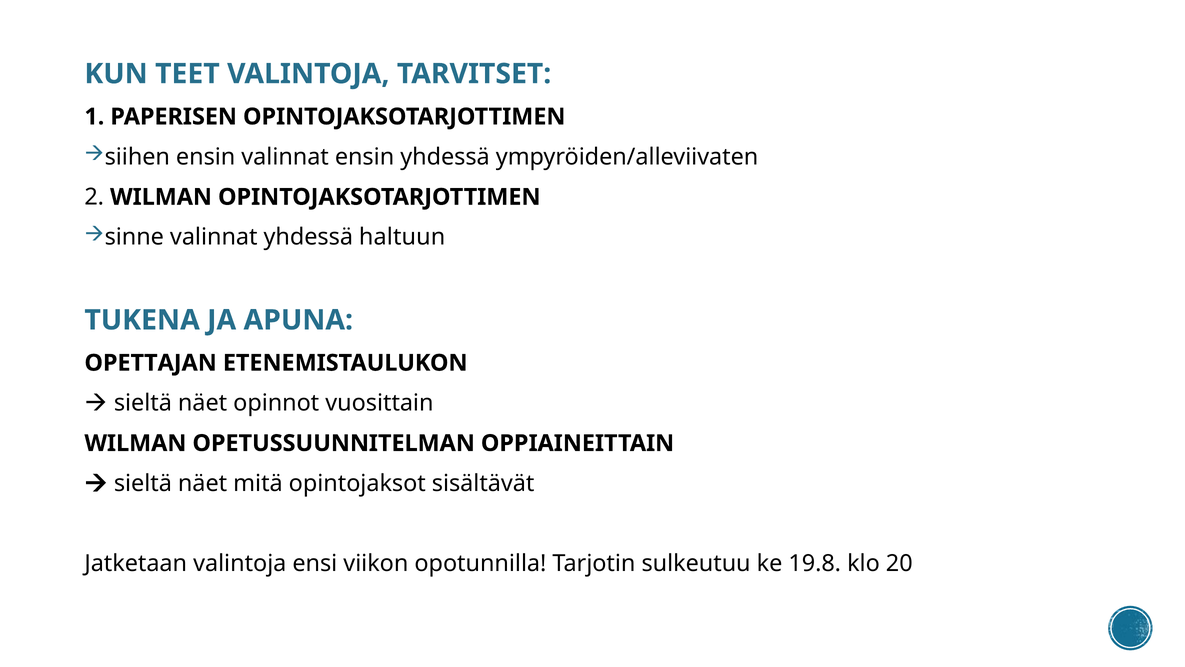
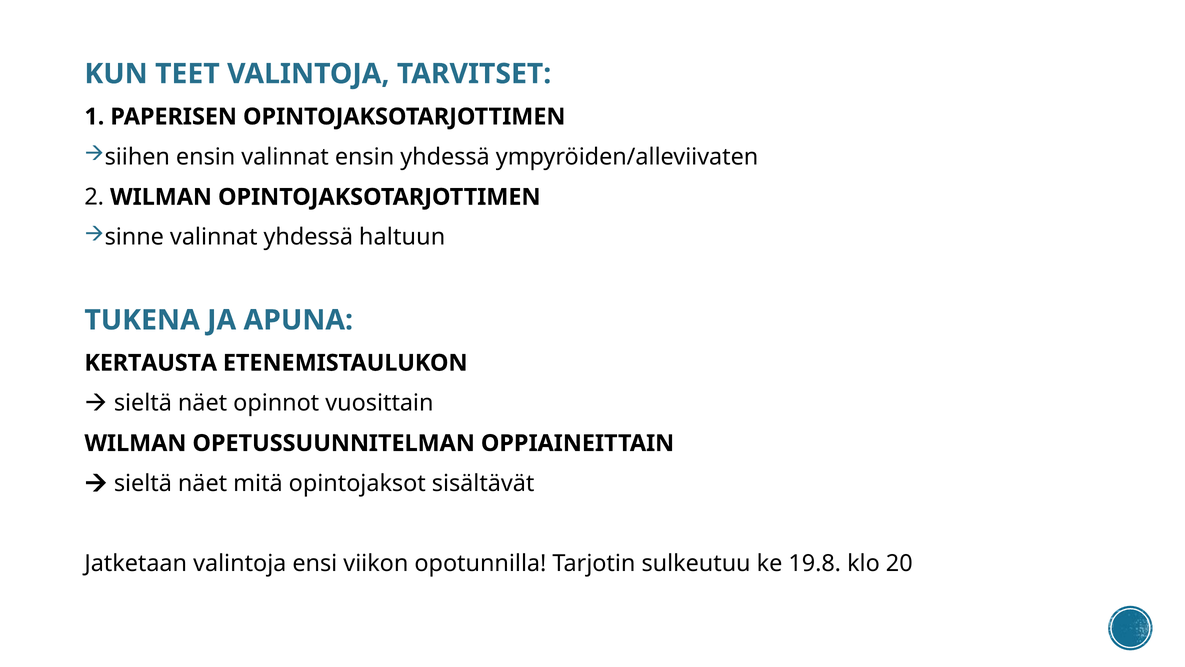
OPETTAJAN: OPETTAJAN -> KERTAUSTA
